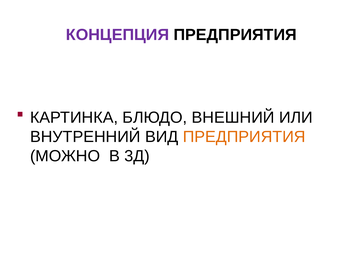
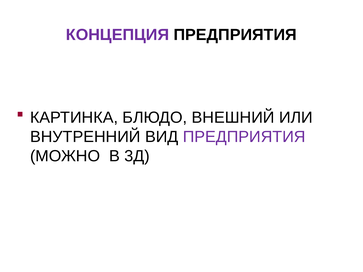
ПРЕДПРИЯТИЯ at (244, 137) colour: orange -> purple
